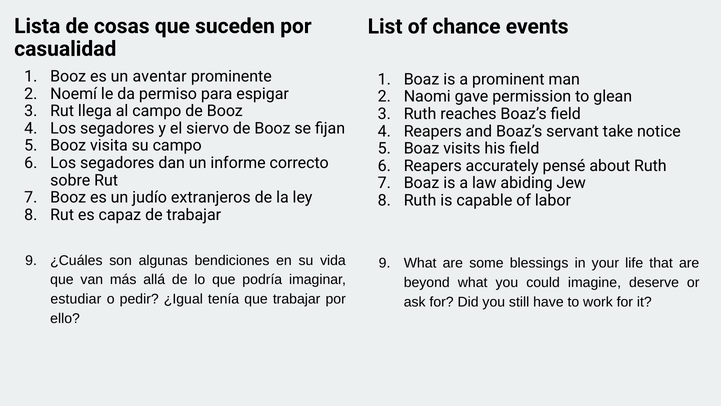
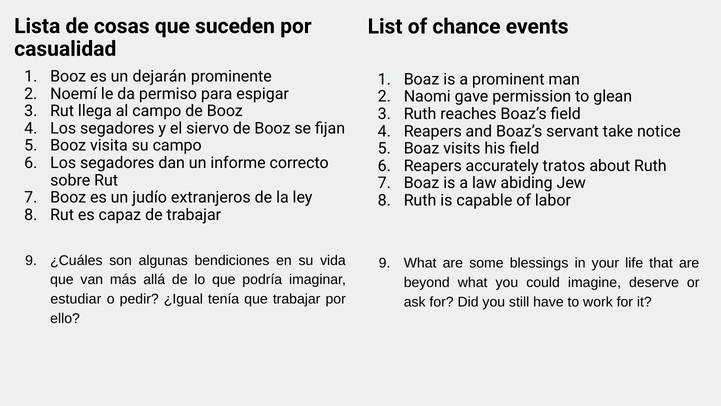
aventar: aventar -> dejarán
pensé: pensé -> tratos
